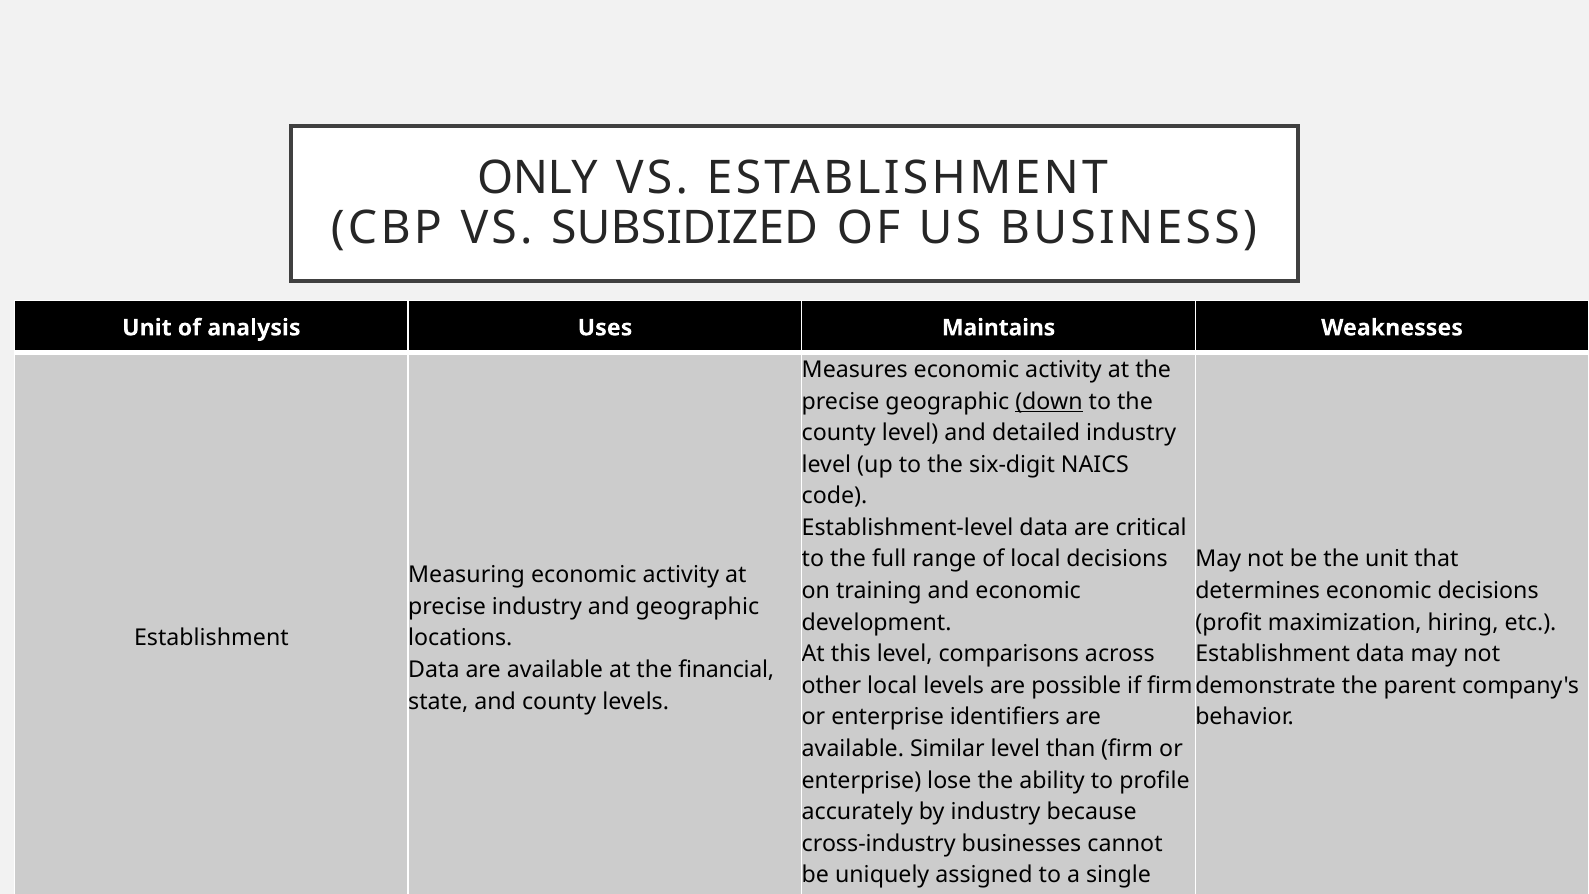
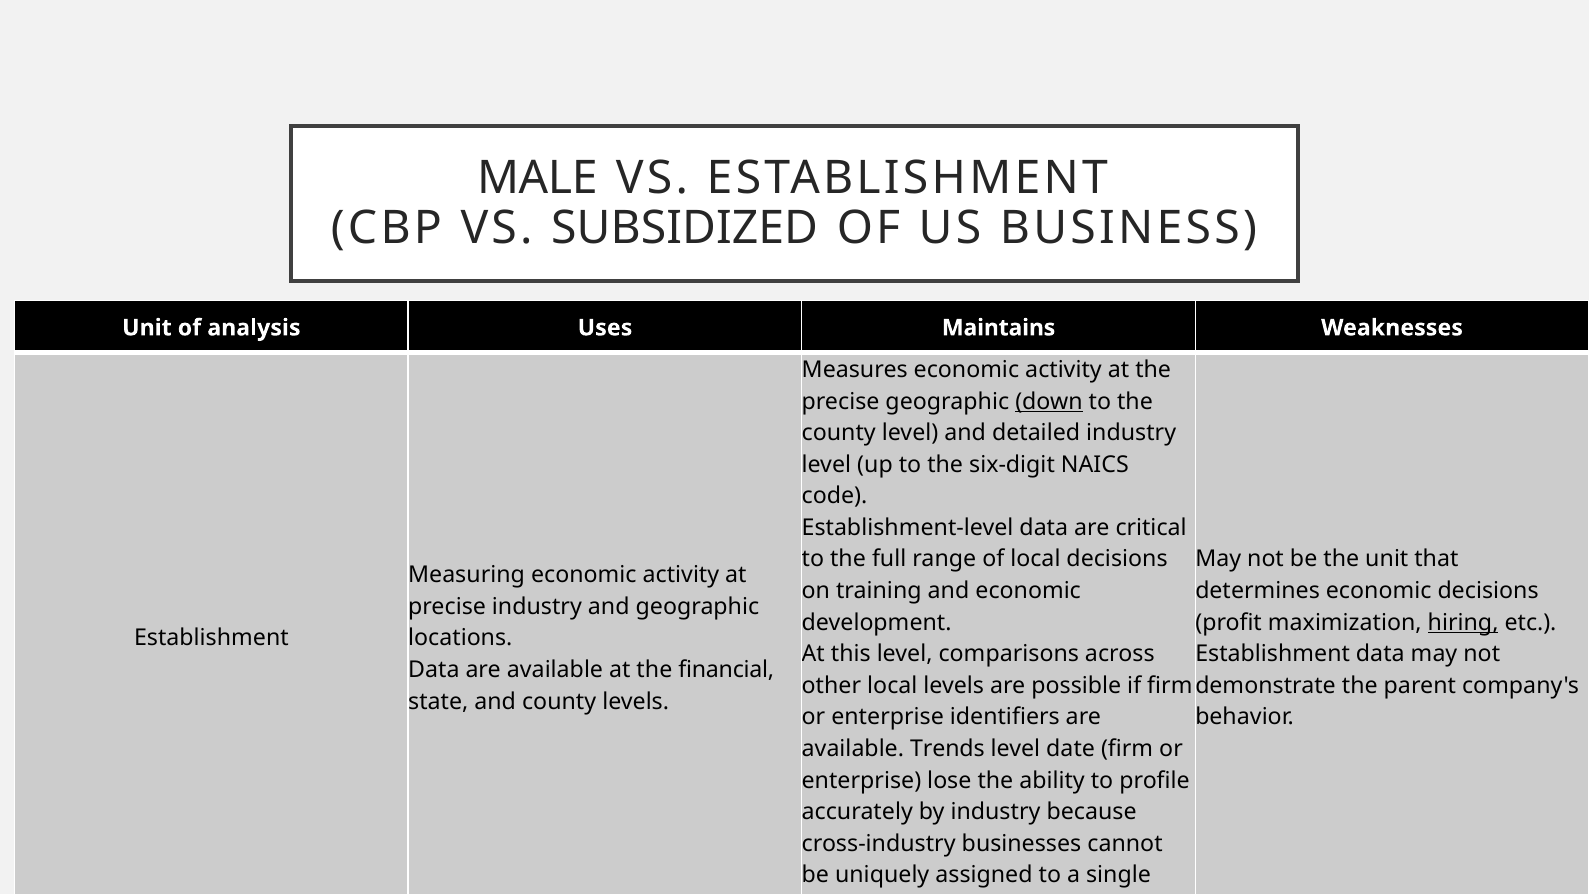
ONLY: ONLY -> MALE
hiring underline: none -> present
Similar: Similar -> Trends
than: than -> date
